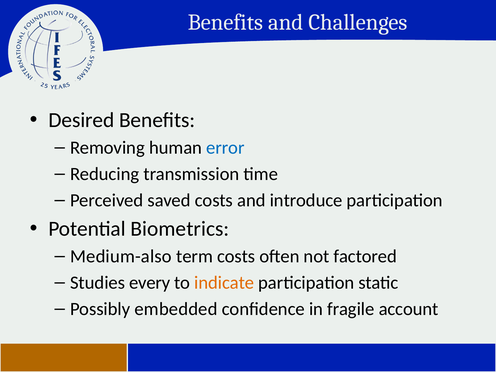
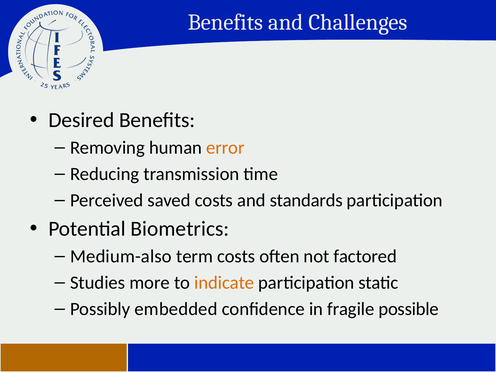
error colour: blue -> orange
introduce: introduce -> standards
every: every -> more
account: account -> possible
